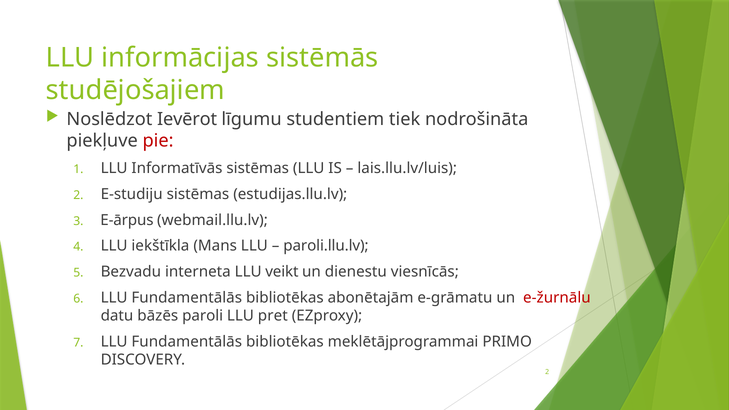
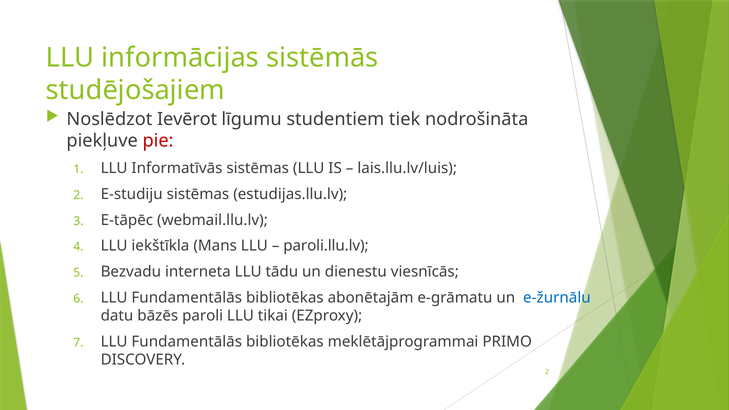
E-ārpus: E-ārpus -> E-tāpēc
veikt: veikt -> tādu
e-žurnālu colour: red -> blue
pret: pret -> tikai
